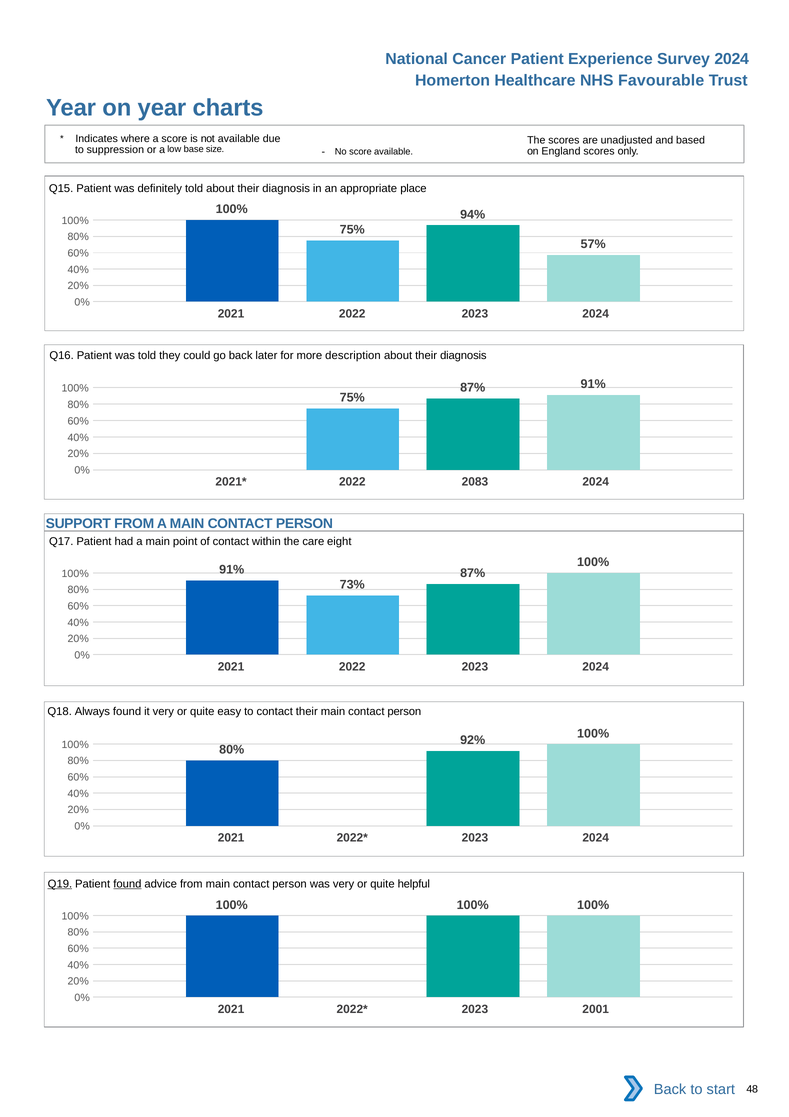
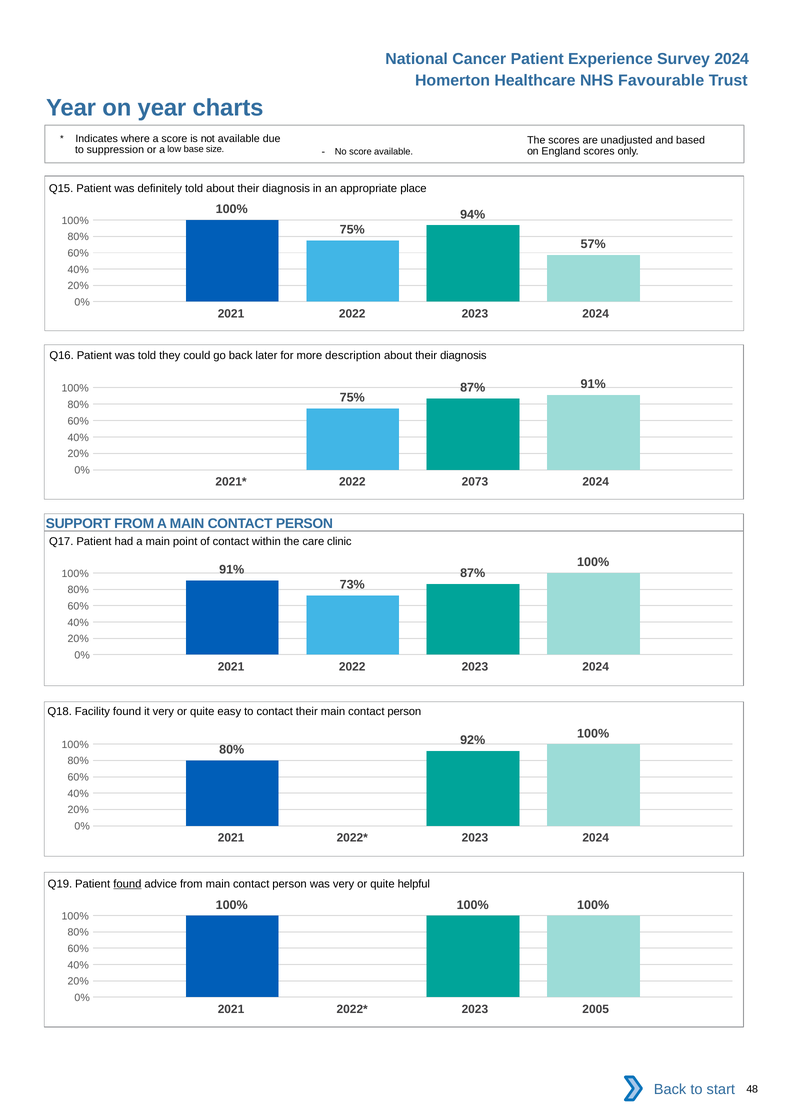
2083: 2083 -> 2073
eight: eight -> clinic
Always: Always -> Facility
Q19 underline: present -> none
2001: 2001 -> 2005
